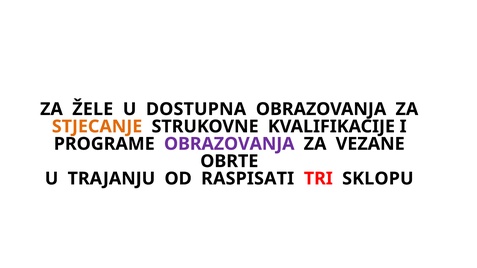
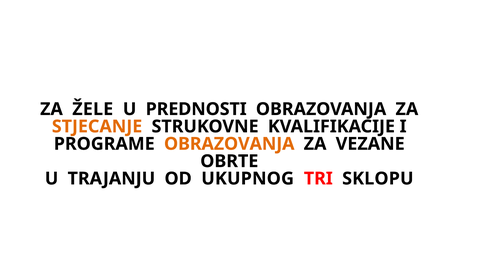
DOSTUPNA: DOSTUPNA -> PREDNOSTI
OBRAZOVANJA at (229, 144) colour: purple -> orange
RASPISATI: RASPISATI -> UKUPNOG
